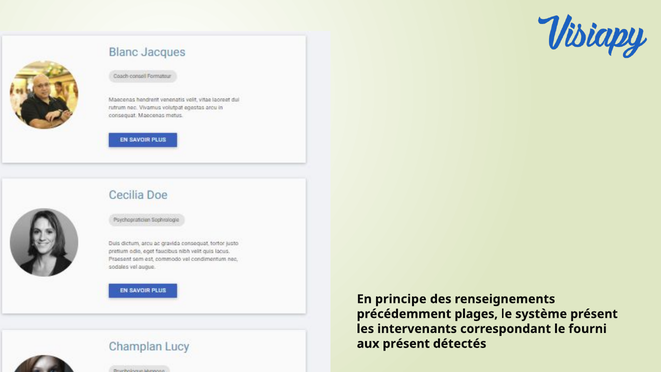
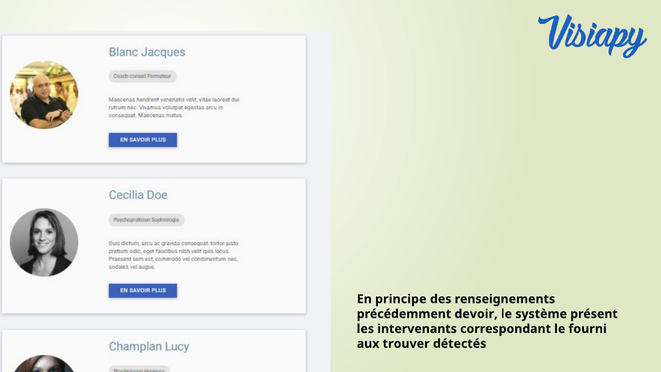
plages: plages -> devoir
aux présent: présent -> trouver
